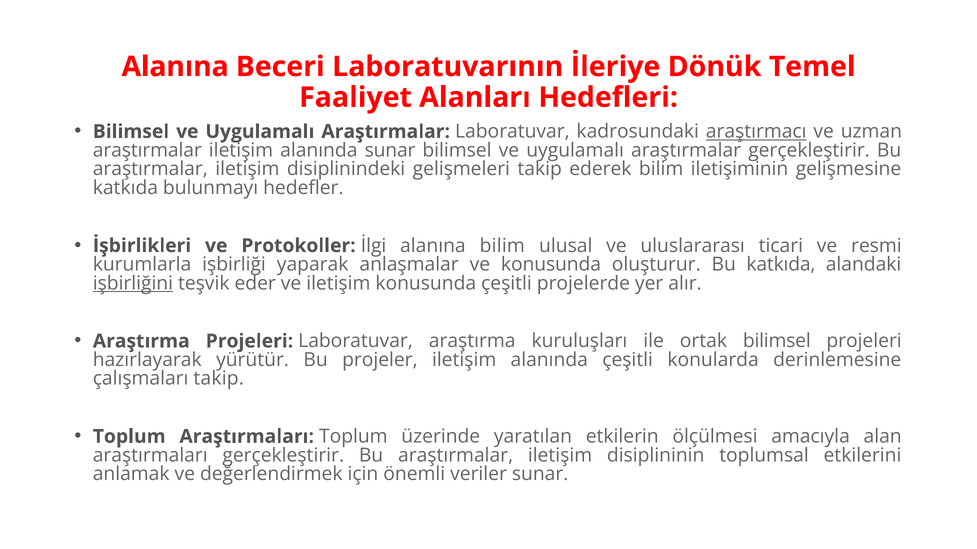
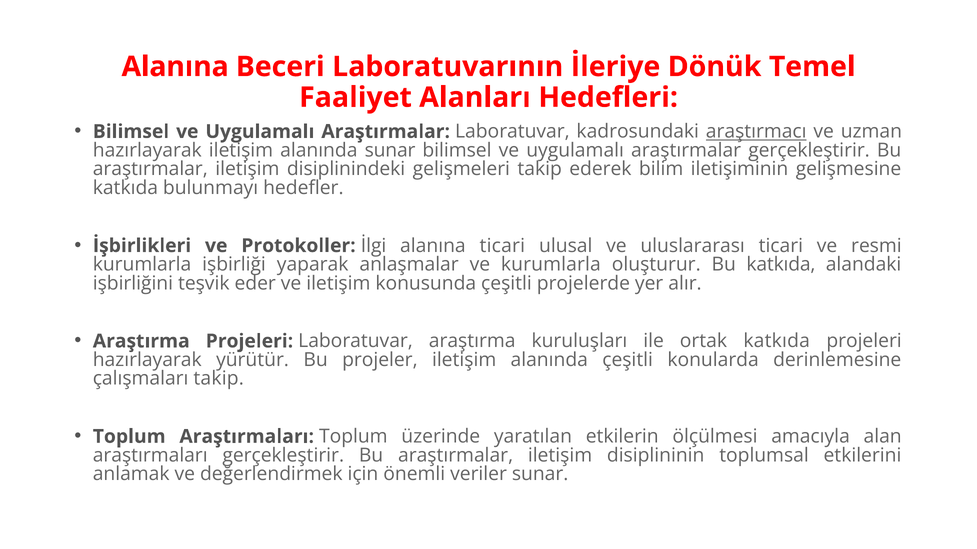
araştırmalar at (147, 150): araştırmalar -> hazırlayarak
alanına bilim: bilim -> ticari
ve konusunda: konusunda -> kurumlarla
işbirliğini underline: present -> none
ortak bilimsel: bilimsel -> katkıda
